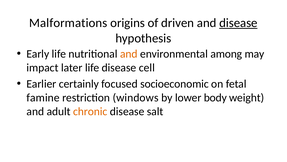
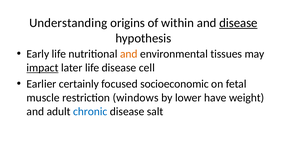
Malformations: Malformations -> Understanding
driven: driven -> within
among: among -> tissues
impact underline: none -> present
famine: famine -> muscle
body: body -> have
chronic colour: orange -> blue
